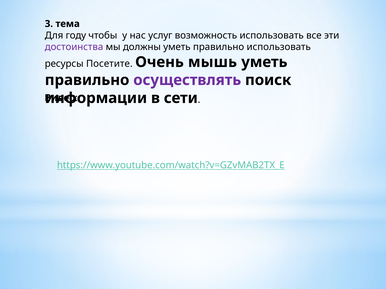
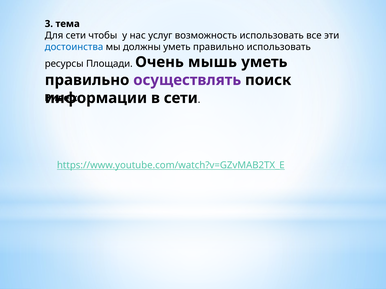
Для году: году -> сети
достоинства colour: purple -> blue
Посетите: Посетите -> Площади
